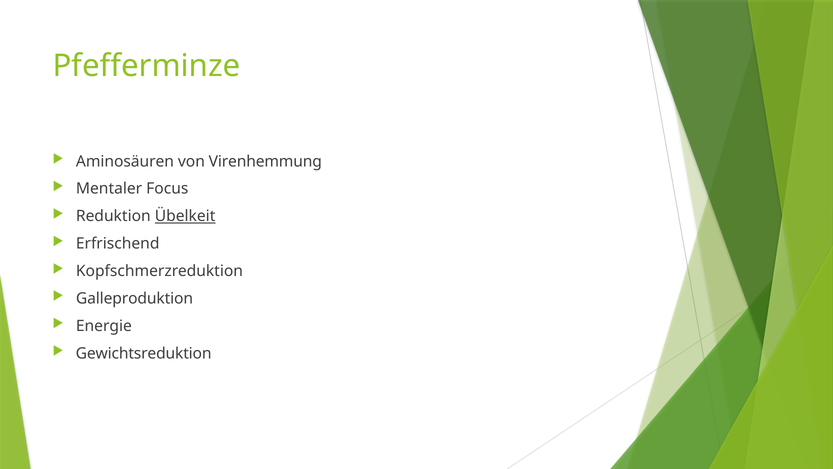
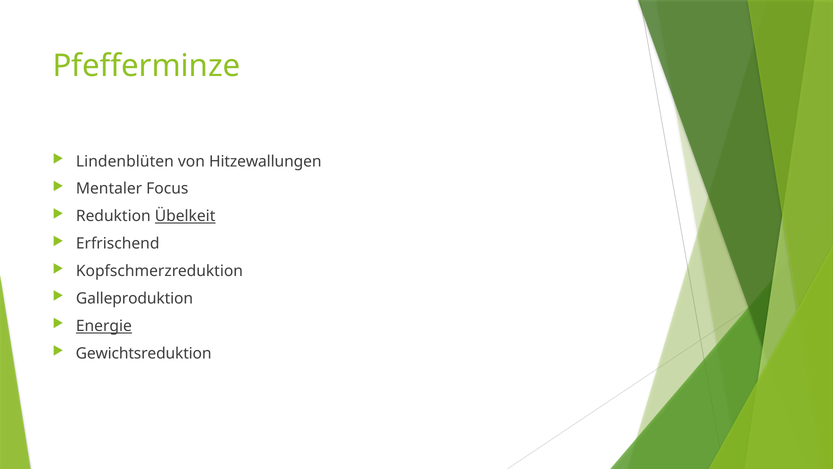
Aminosäuren: Aminosäuren -> Lindenblüten
Virenhemmung: Virenhemmung -> Hitzewallungen
Energie underline: none -> present
